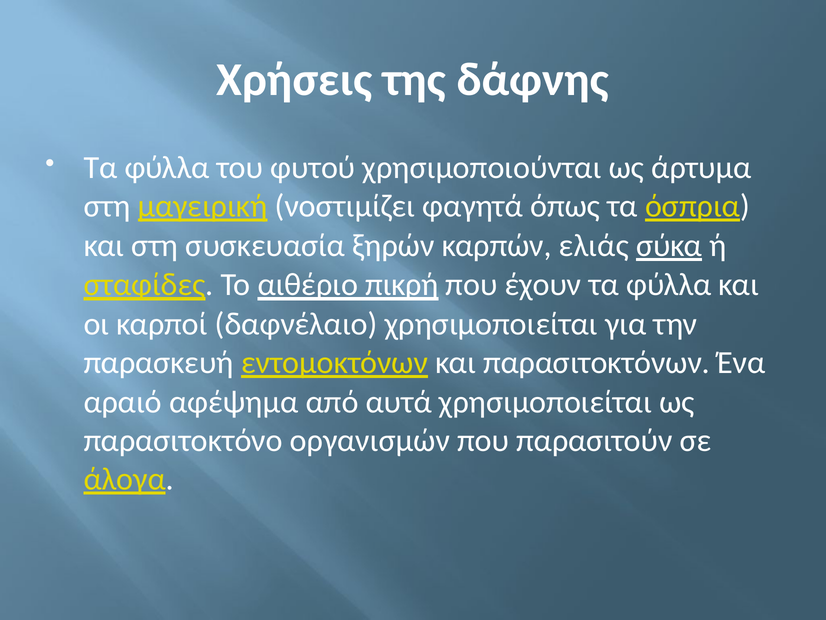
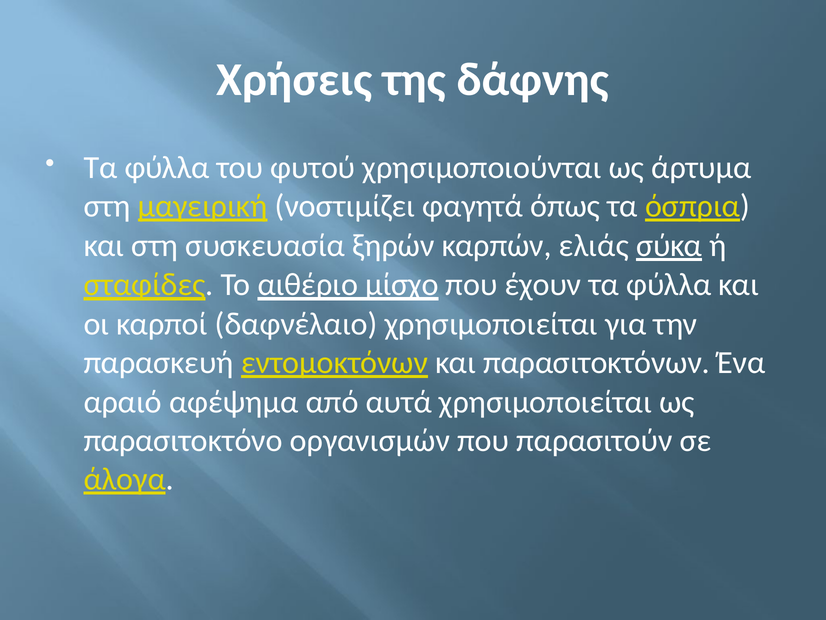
πικρή: πικρή -> μίσχο
